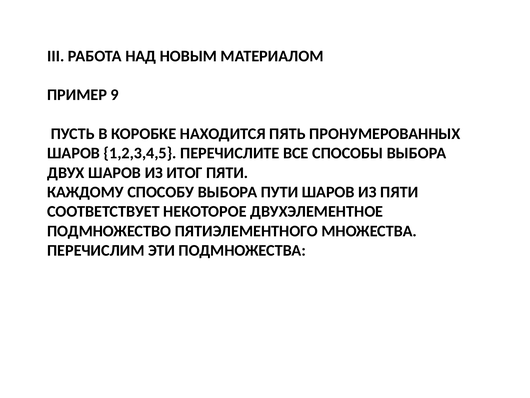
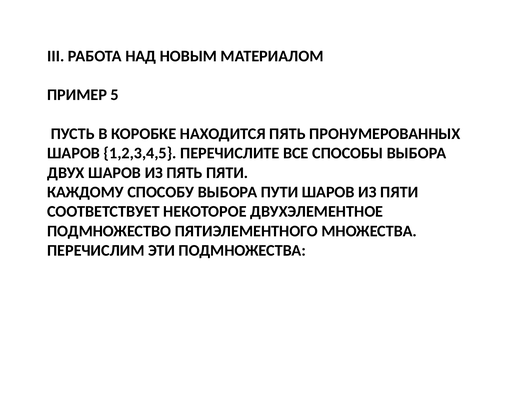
9: 9 -> 5
ИЗ ИТОГ: ИТОГ -> ПЯТЬ
